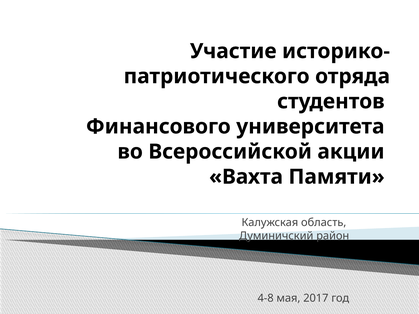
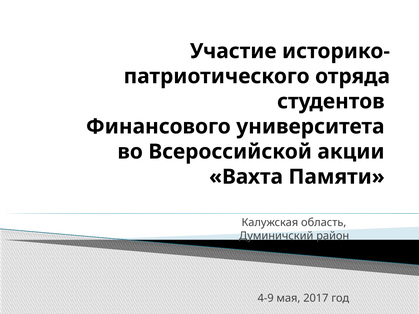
4-8: 4-8 -> 4-9
